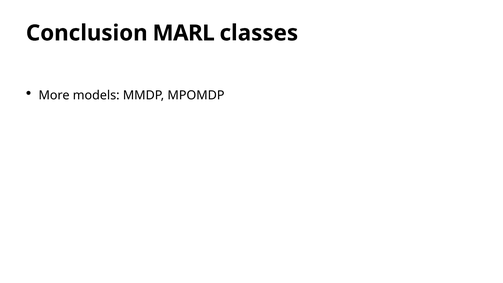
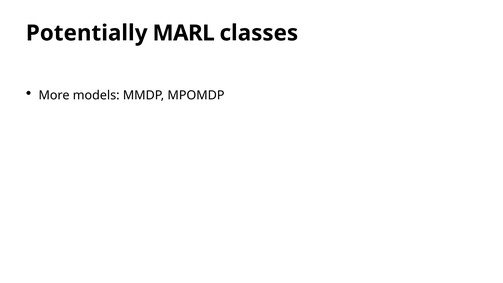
Conclusion: Conclusion -> Potentially
